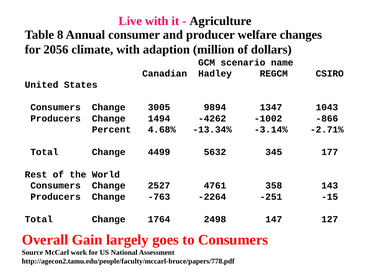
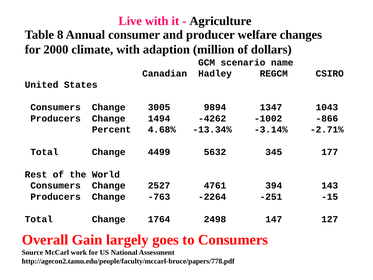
2056: 2056 -> 2000
358: 358 -> 394
